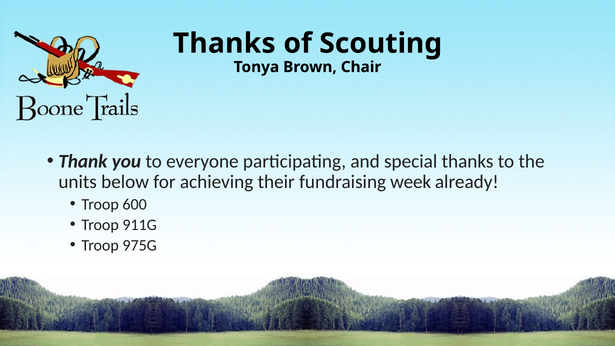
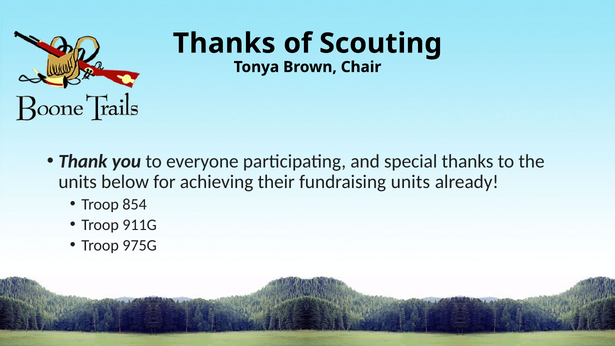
fundraising week: week -> units
600: 600 -> 854
